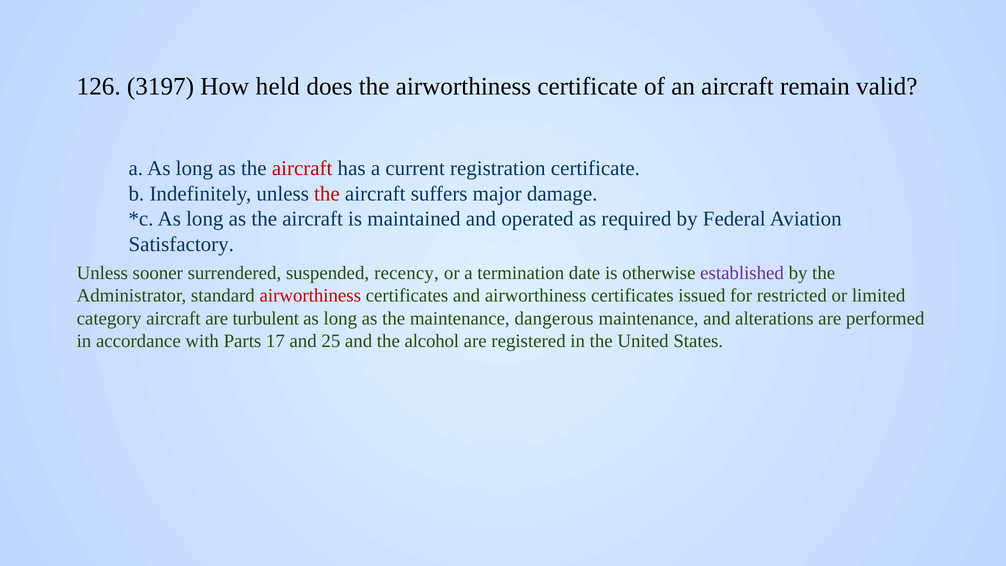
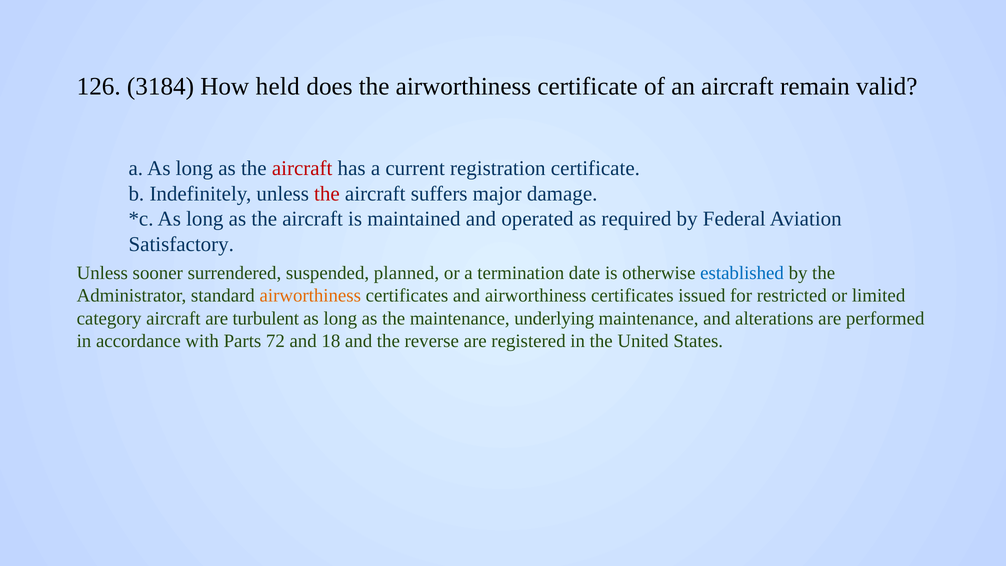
3197: 3197 -> 3184
recency: recency -> planned
established colour: purple -> blue
airworthiness at (310, 296) colour: red -> orange
dangerous: dangerous -> underlying
17: 17 -> 72
25: 25 -> 18
alcohol: alcohol -> reverse
